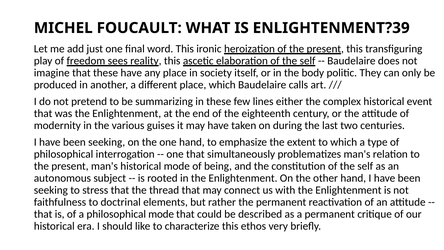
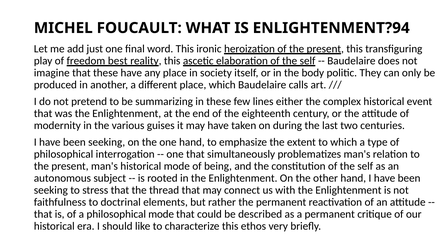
ENLIGHTENMENT?39: ENLIGHTENMENT?39 -> ENLIGHTENMENT?94
sees: sees -> best
